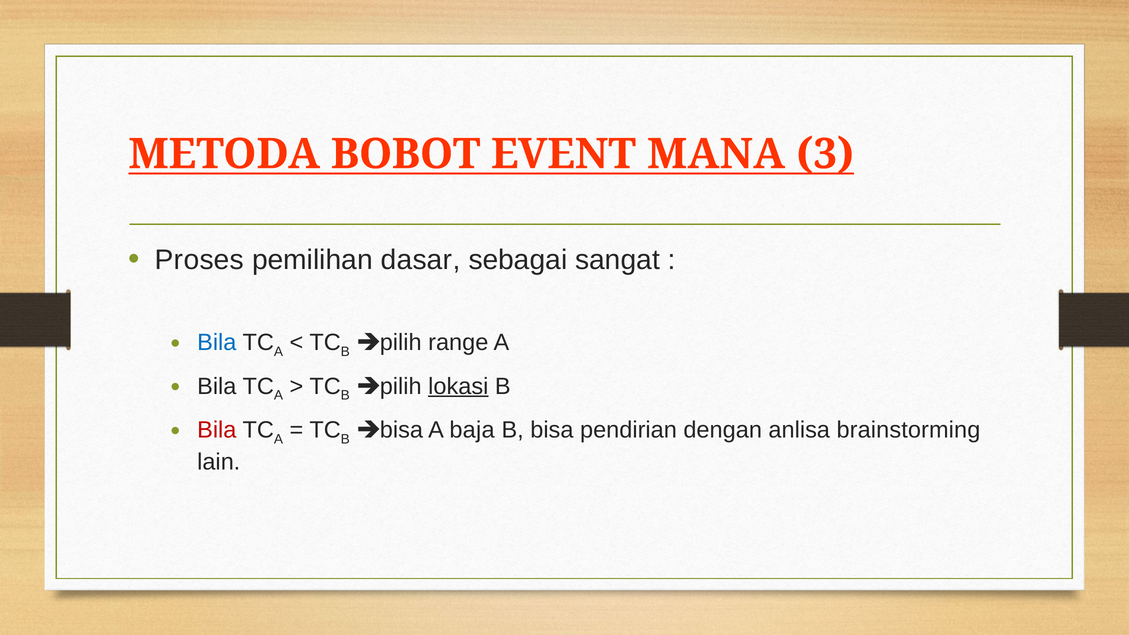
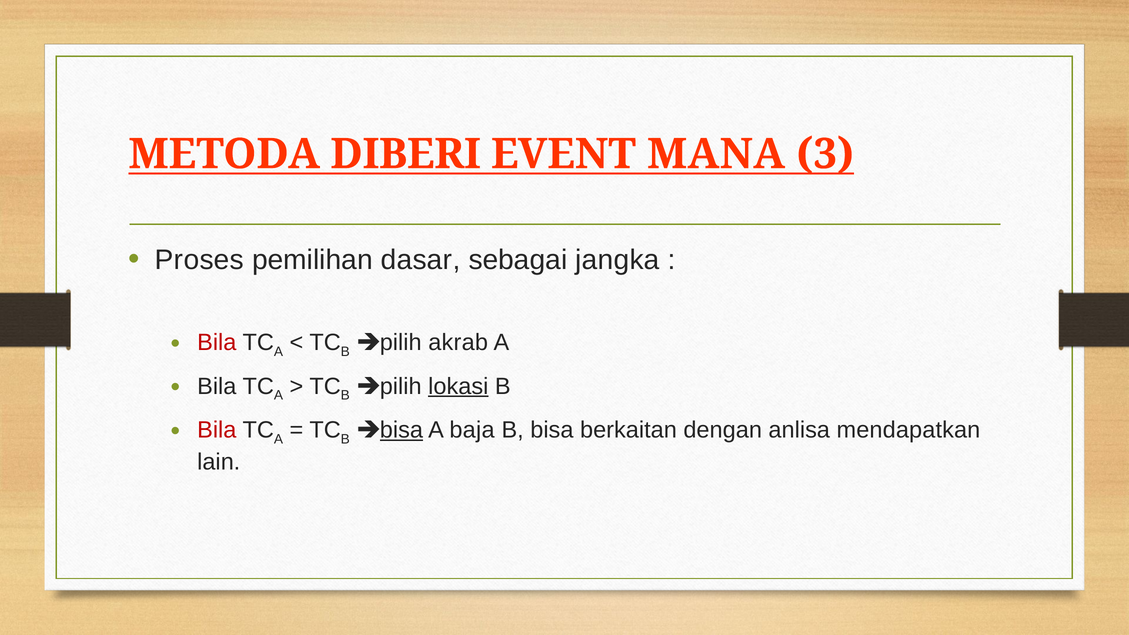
BOBOT: BOBOT -> DIBERI
sangat: sangat -> jangka
Bila at (217, 342) colour: blue -> red
range: range -> akrab
bisa at (401, 430) underline: none -> present
pendirian: pendirian -> berkaitan
brainstorming: brainstorming -> mendapatkan
